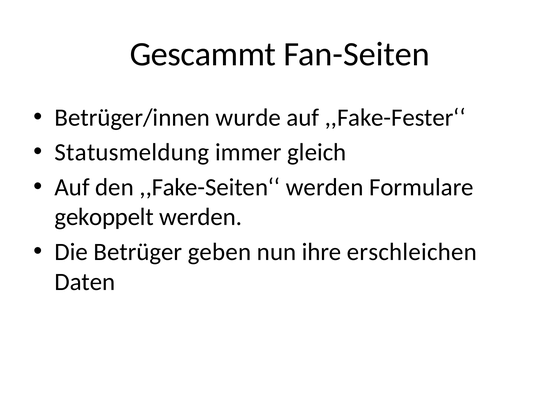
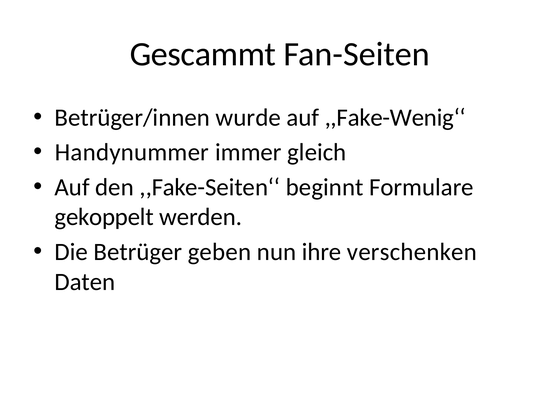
,,Fake-Fester‘‘: ,,Fake-Fester‘‘ -> ,,Fake-Wenig‘‘
Statusmeldung: Statusmeldung -> Handynummer
,,Fake-Seiten‘‘ werden: werden -> beginnt
erschleichen: erschleichen -> verschenken
